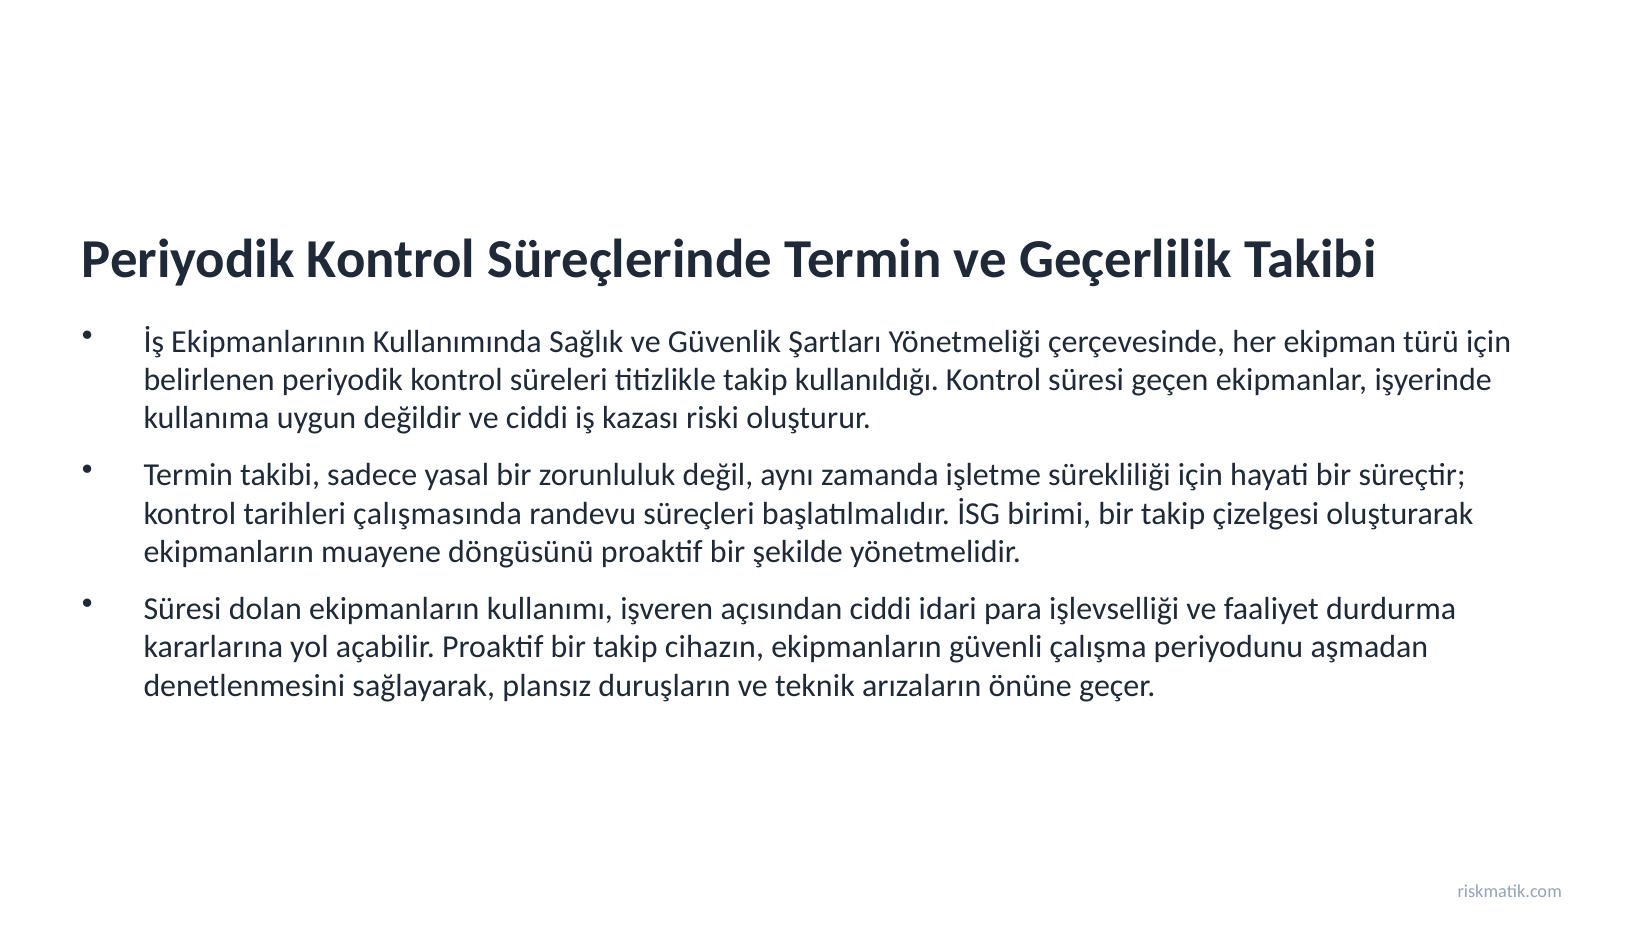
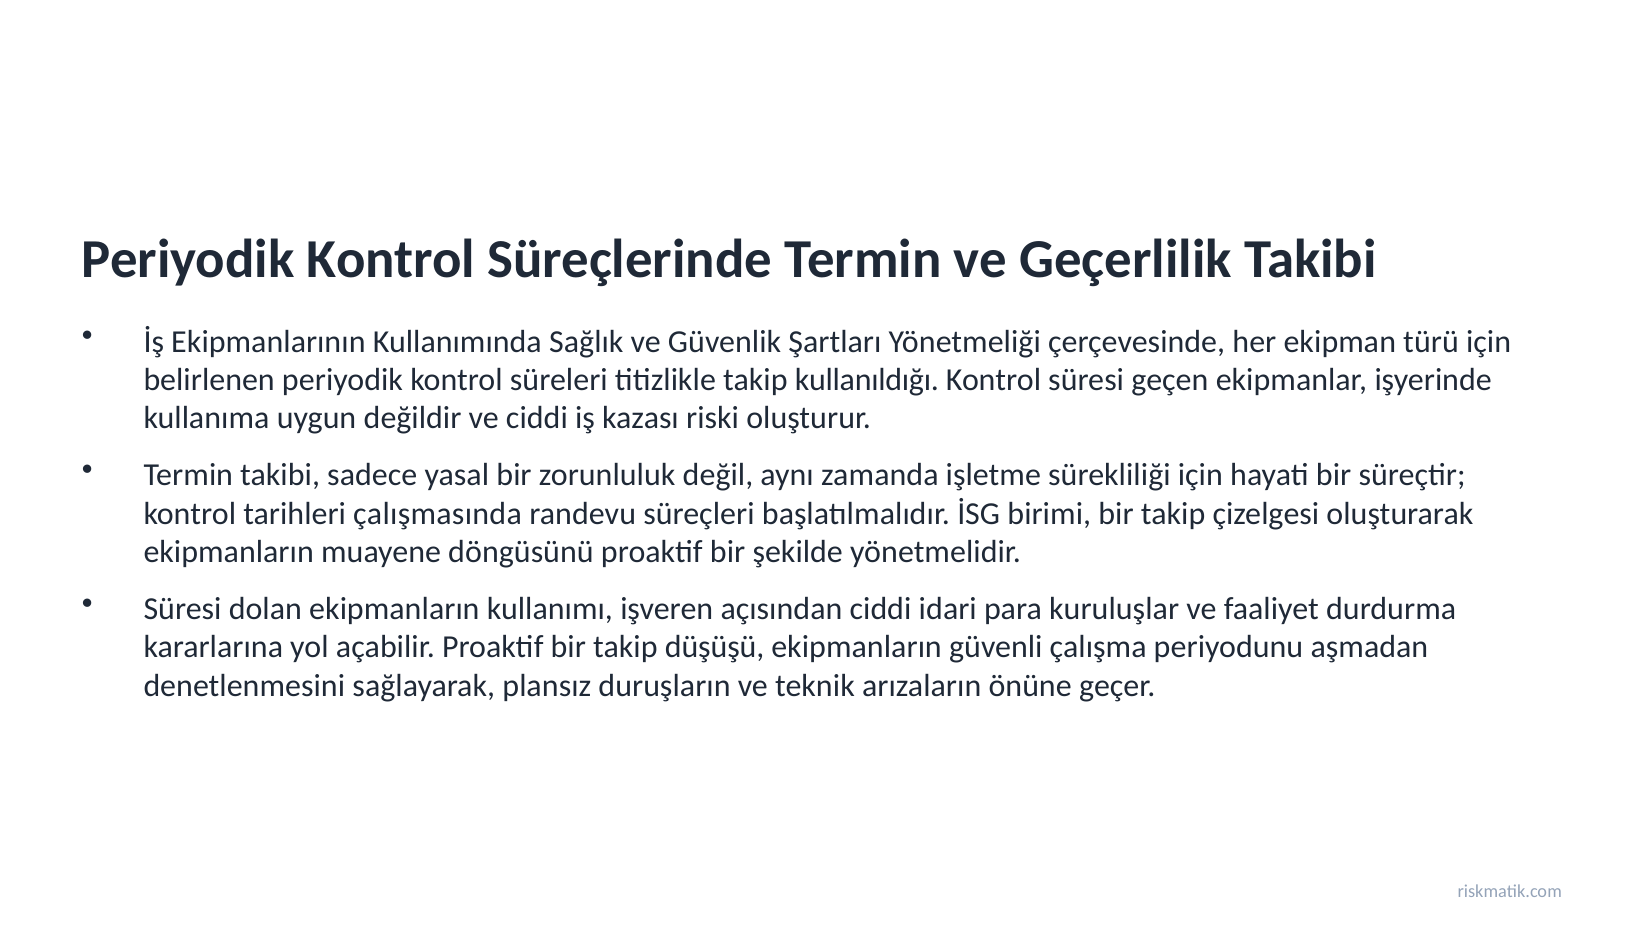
işlevselliği: işlevselliği -> kuruluşlar
cihazın: cihazın -> düşüşü
